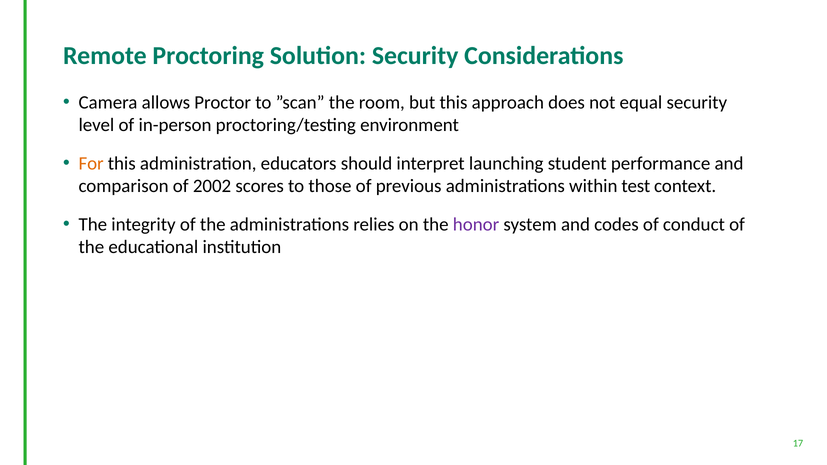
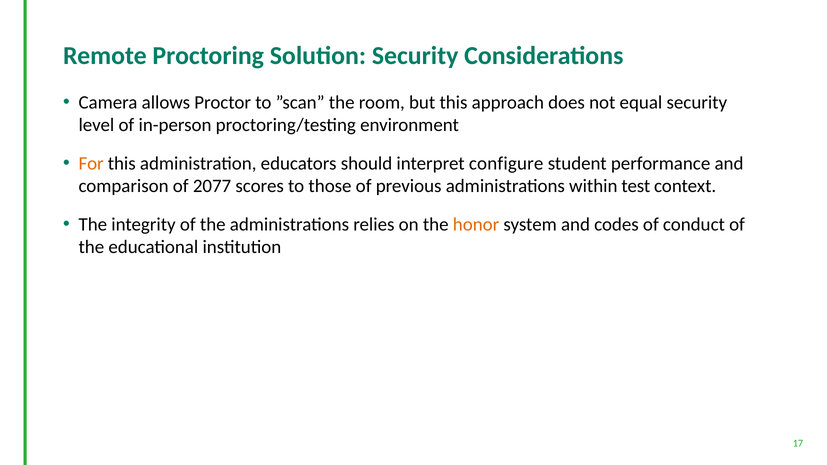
launching: launching -> configure
2002: 2002 -> 2077
honor colour: purple -> orange
